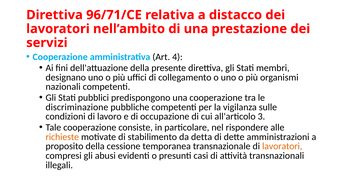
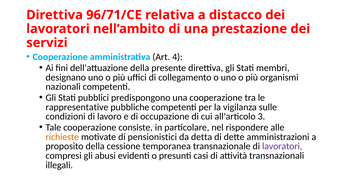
discriminazione: discriminazione -> rappresentative
stabilimento: stabilimento -> pensionistici
lavoratori at (282, 147) colour: orange -> purple
